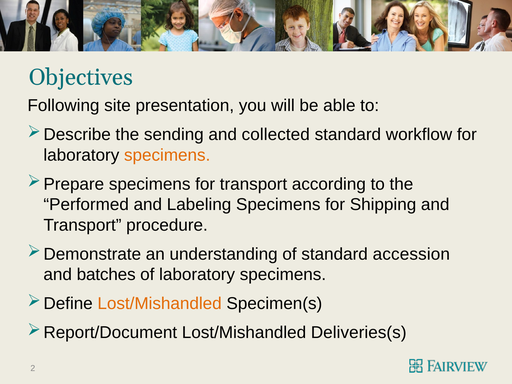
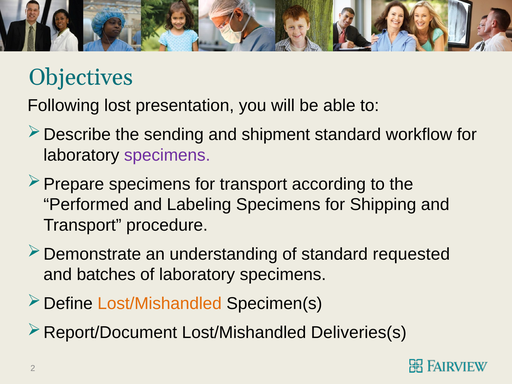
site: site -> lost
collected: collected -> shipment
specimens at (167, 155) colour: orange -> purple
accession: accession -> requested
